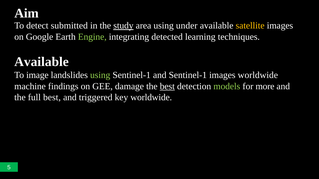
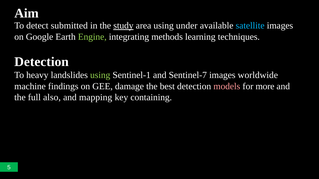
satellite colour: yellow -> light blue
detected: detected -> methods
Available at (42, 62): Available -> Detection
image: image -> heavy
and Sentinel-1: Sentinel-1 -> Sentinel-7
best at (167, 86) underline: present -> none
models colour: light green -> pink
full best: best -> also
triggered: triggered -> mapping
key worldwide: worldwide -> containing
